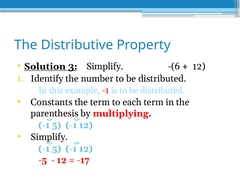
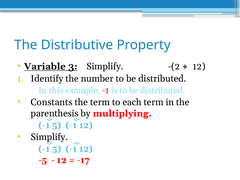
Solution: Solution -> Variable
-(6: -(6 -> -(2
